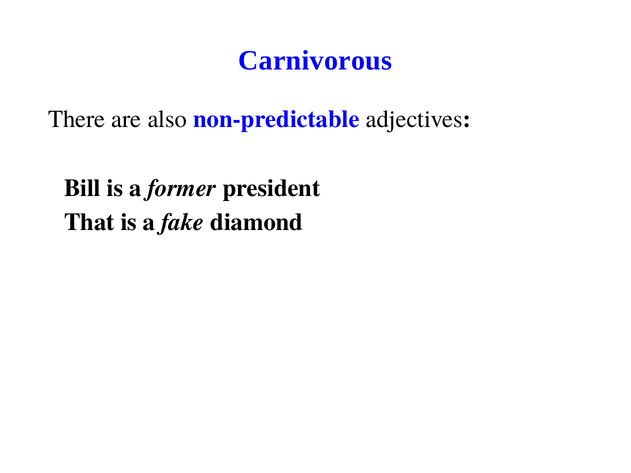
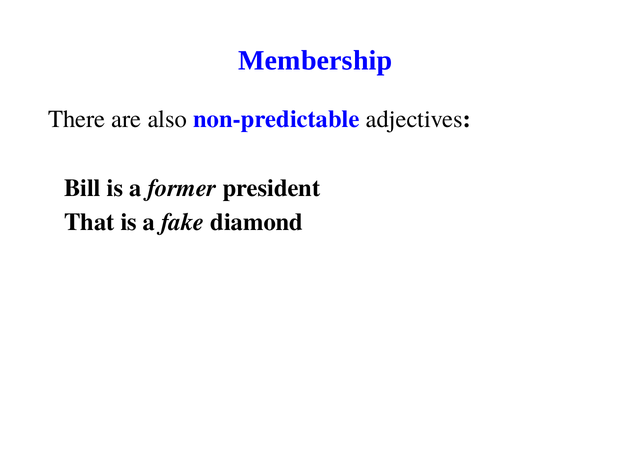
Carnivorous: Carnivorous -> Membership
